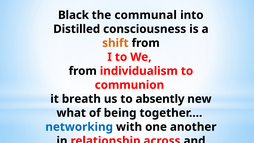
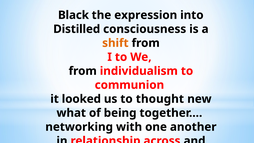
communal: communal -> expression
breath: breath -> looked
absently: absently -> thought
networking colour: blue -> black
